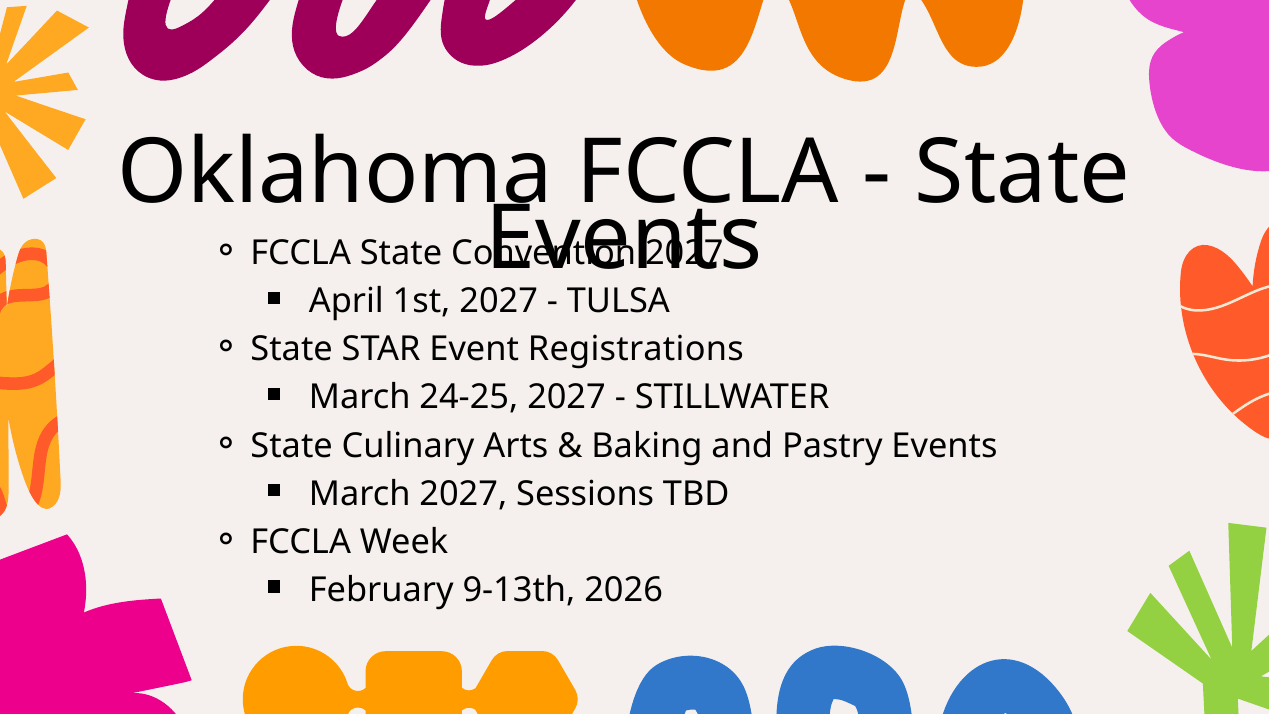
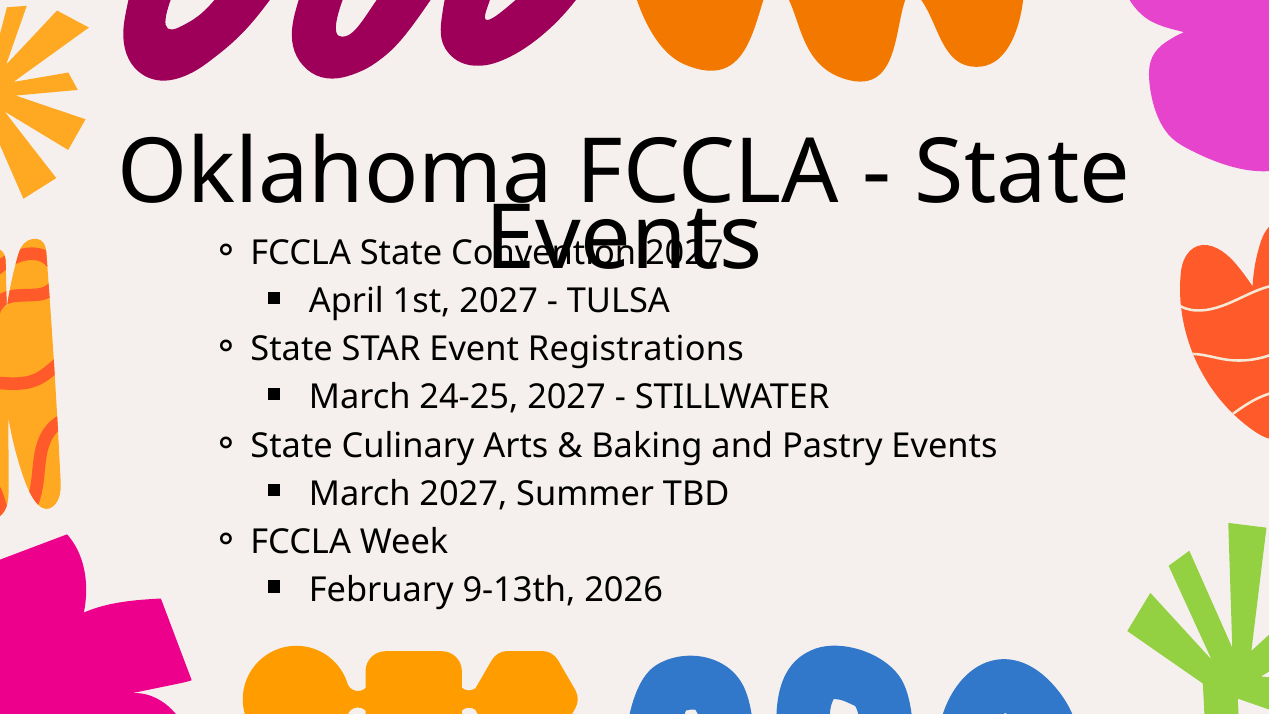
Sessions: Sessions -> Summer
